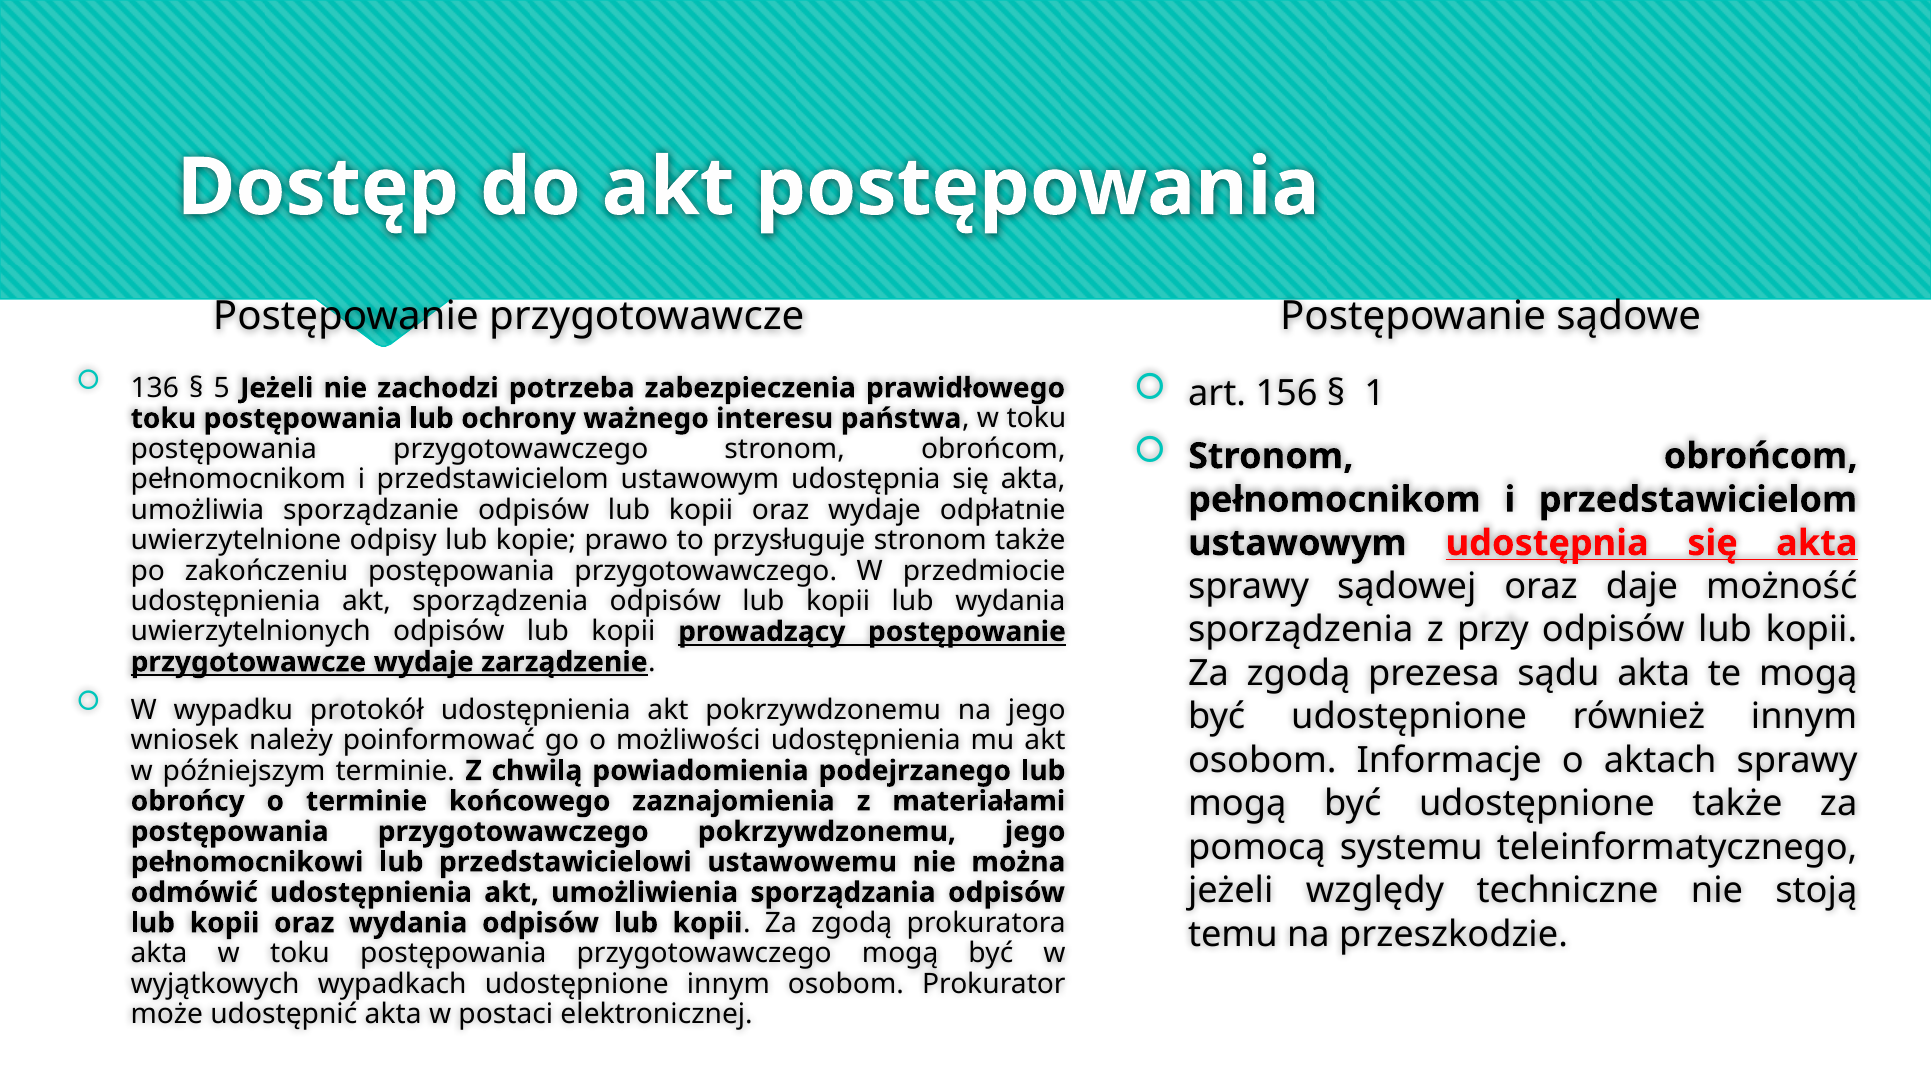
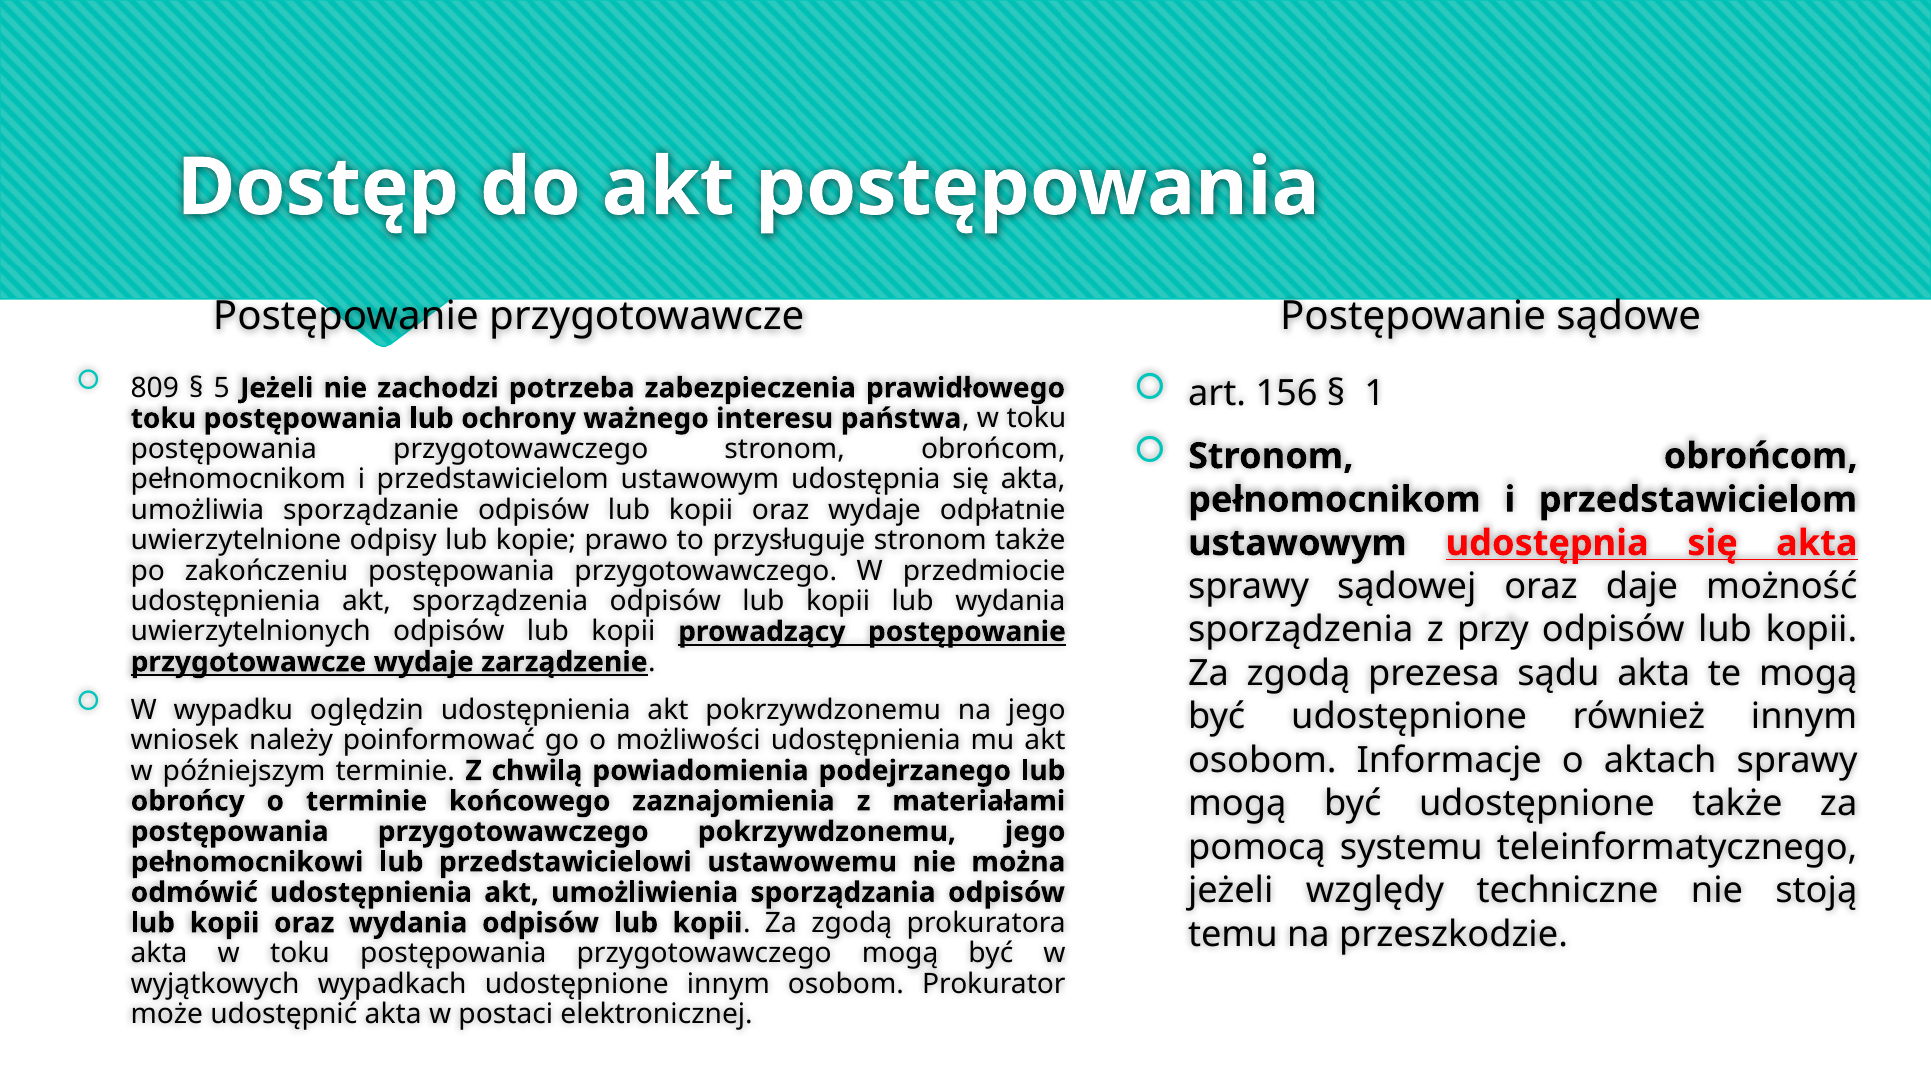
136: 136 -> 809
protokół: protokół -> oględzin
